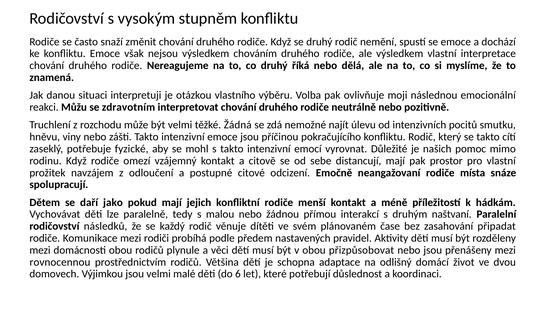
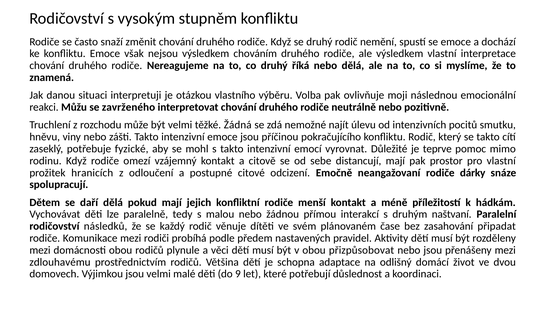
zdravotním: zdravotním -> zavrženého
našich: našich -> teprve
navzájem: navzájem -> hranicích
místa: místa -> dárky
daří jako: jako -> dělá
rovnocennou: rovnocennou -> zdlouhavému
6: 6 -> 9
